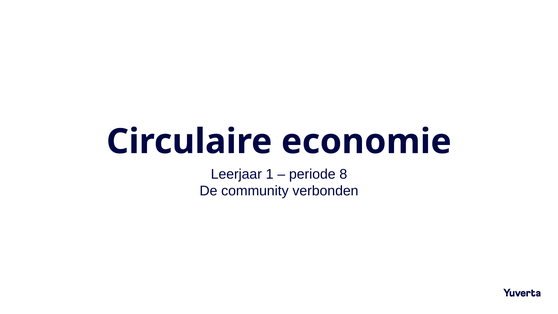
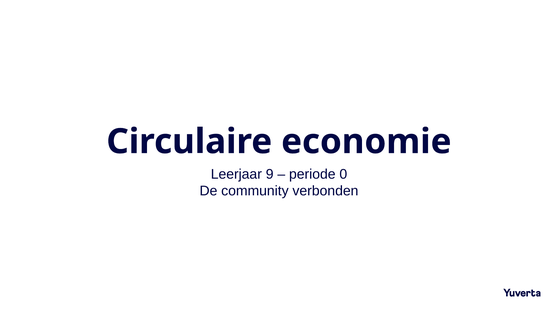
1: 1 -> 9
8: 8 -> 0
